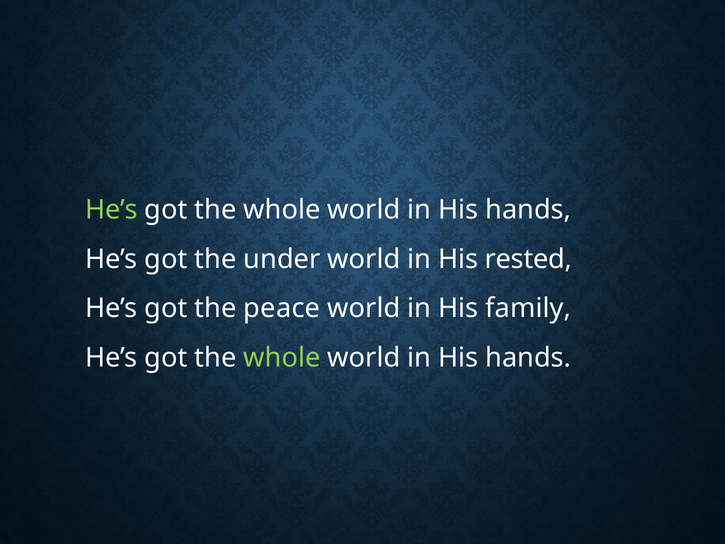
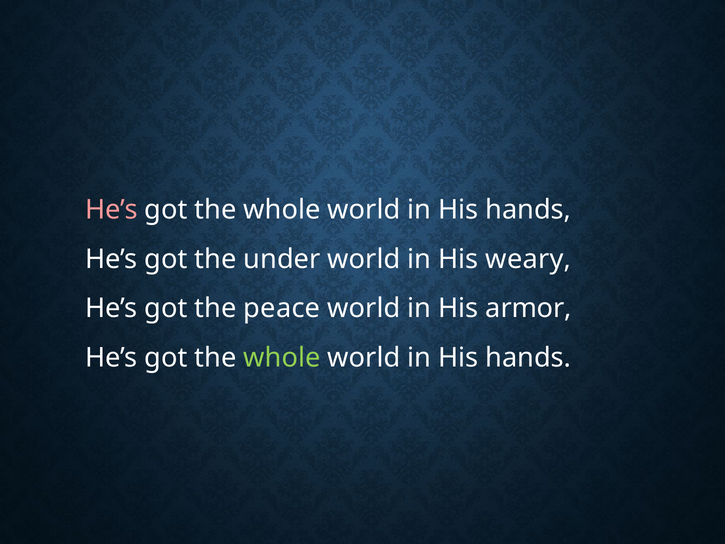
He’s at (111, 210) colour: light green -> pink
rested: rested -> weary
family: family -> armor
